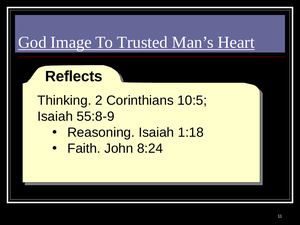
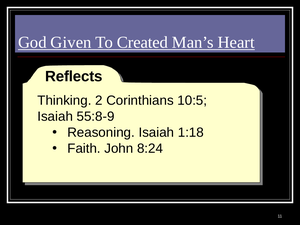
Image: Image -> Given
Trusted: Trusted -> Created
